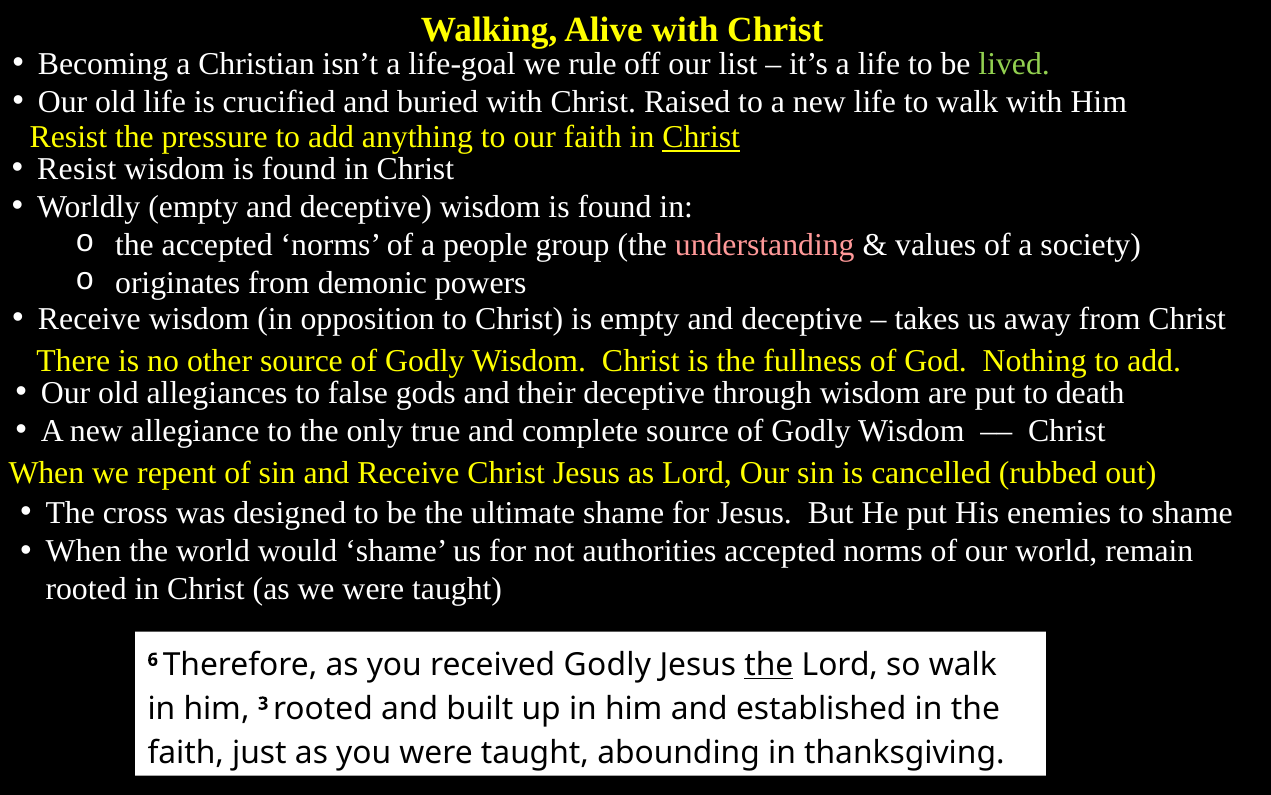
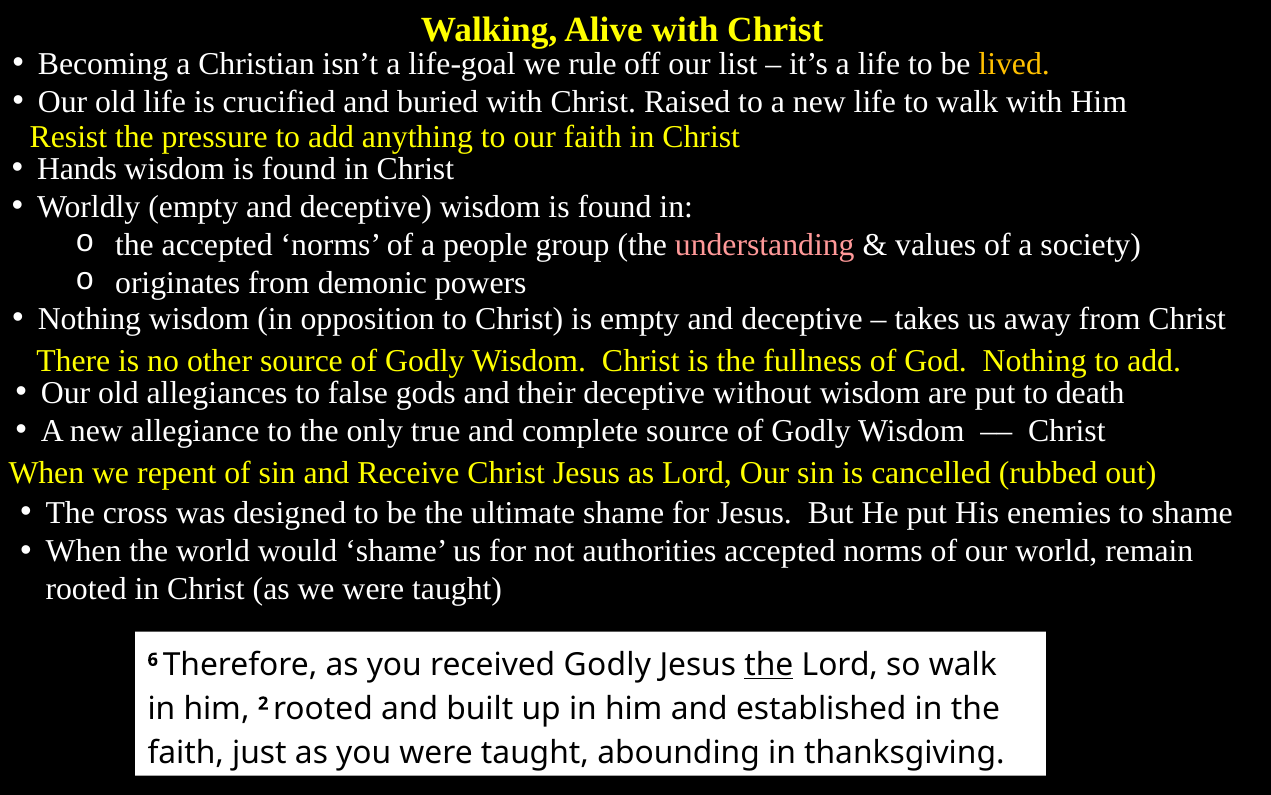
lived colour: light green -> yellow
Christ at (701, 137) underline: present -> none
Resist at (77, 168): Resist -> Hands
Receive at (89, 319): Receive -> Nothing
through: through -> without
3: 3 -> 2
